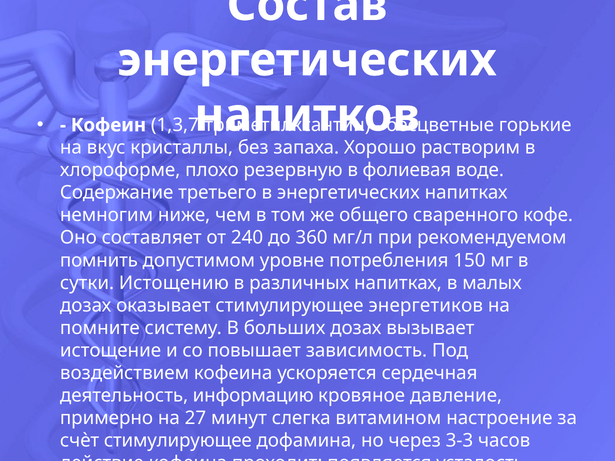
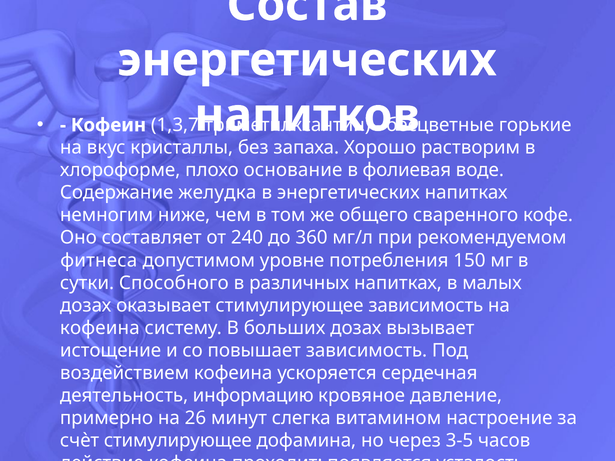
резервную: резервную -> основание
третьего: третьего -> желудка
помнить: помнить -> фитнеса
Истощению: Истощению -> Способного
стимулирующее энергетиков: энергетиков -> зависимость
помните at (100, 328): помните -> кофеина
27: 27 -> 26
3-3: 3-3 -> 3-5
